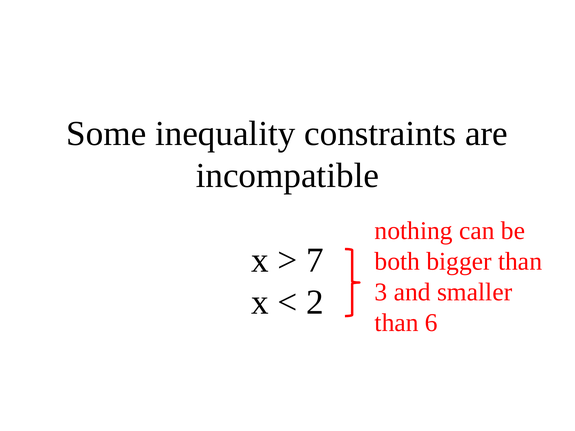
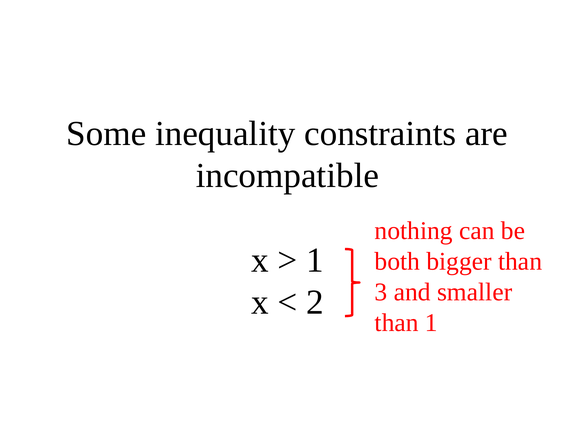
7 at (315, 260): 7 -> 1
than 6: 6 -> 1
